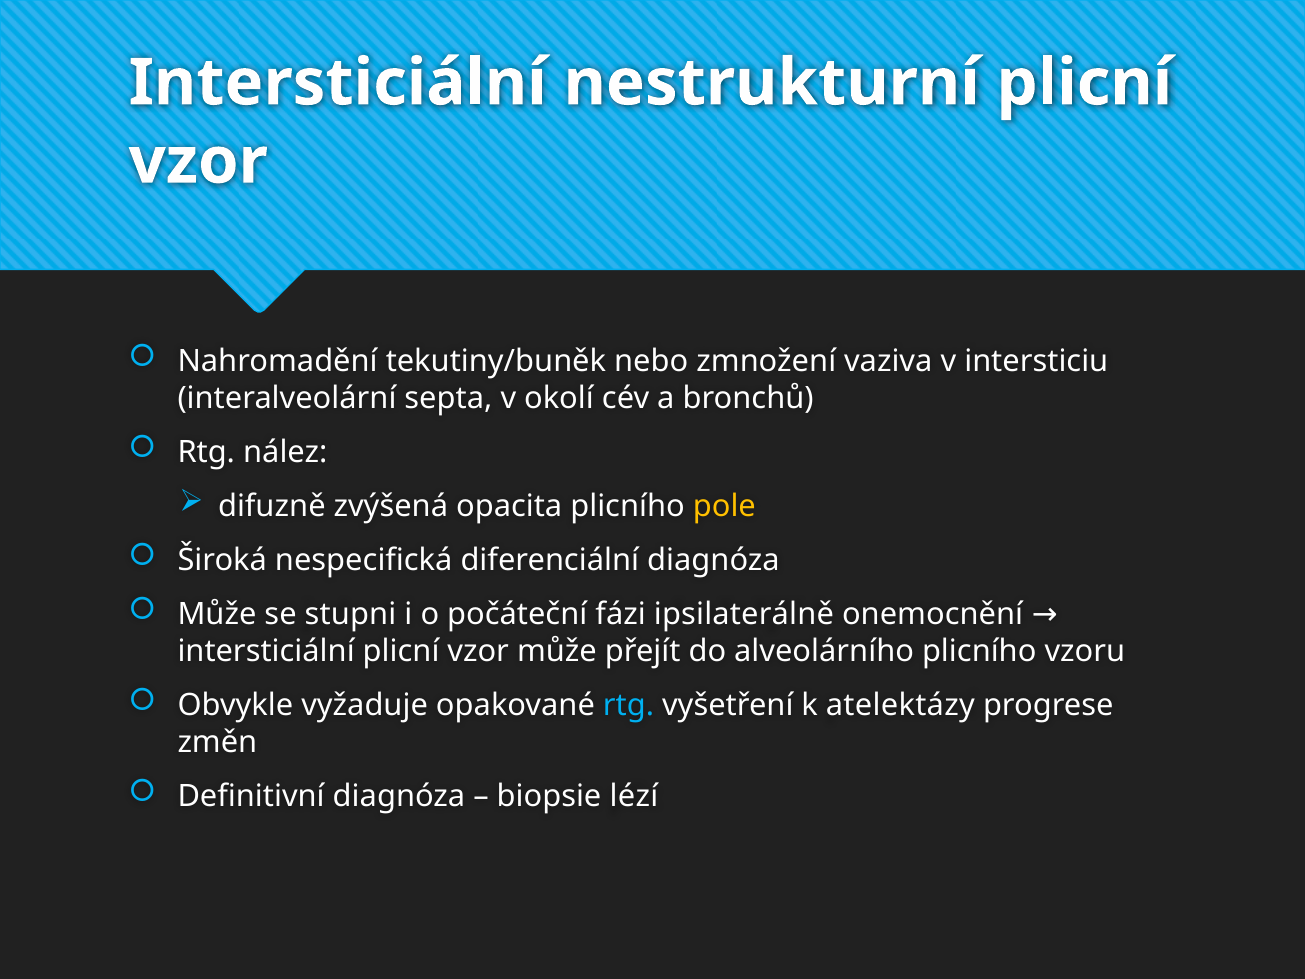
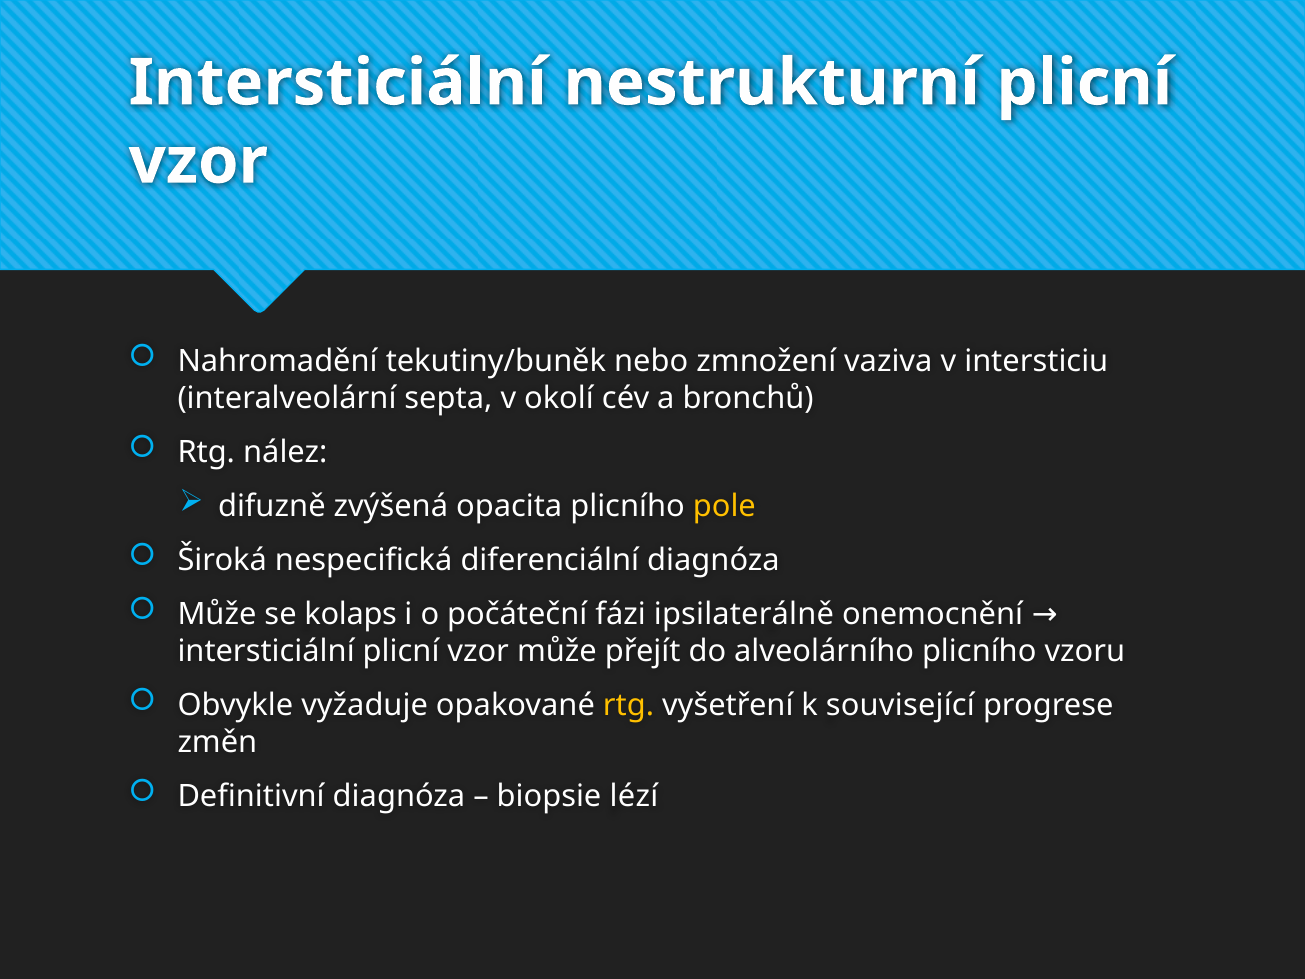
stupni: stupni -> kolaps
rtg at (629, 705) colour: light blue -> yellow
atelektázy: atelektázy -> související
